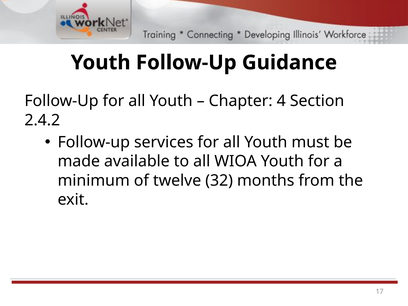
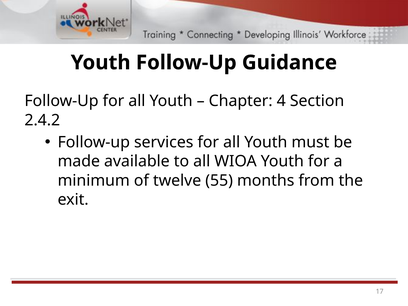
32: 32 -> 55
